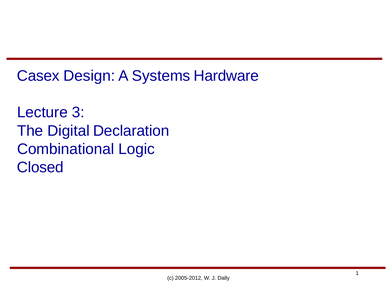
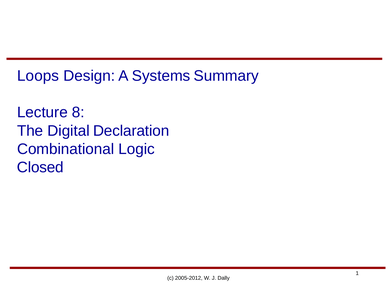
Casex: Casex -> Loops
Hardware: Hardware -> Summary
3: 3 -> 8
